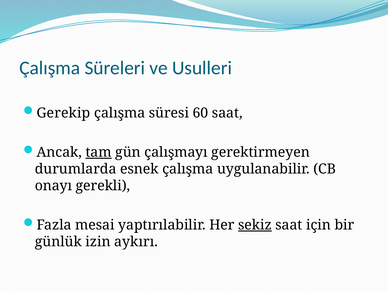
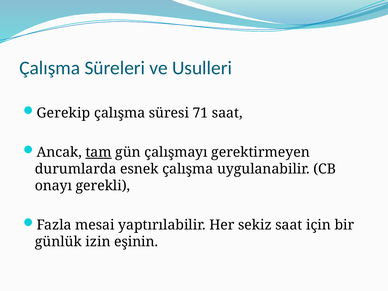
60: 60 -> 71
sekiz underline: present -> none
aykırı: aykırı -> eşinin
